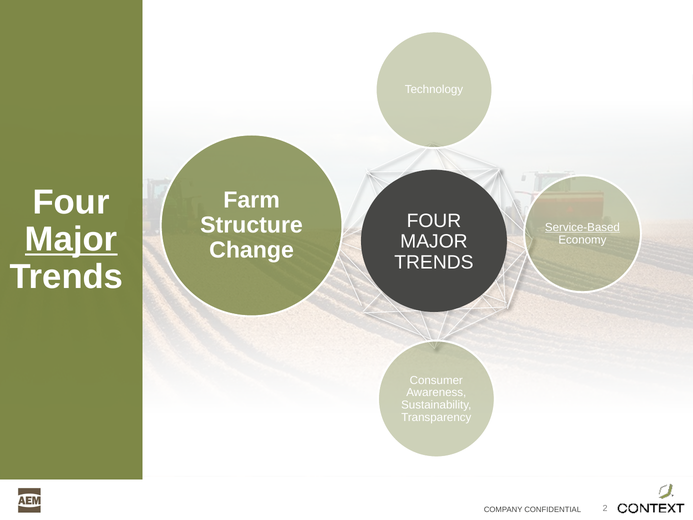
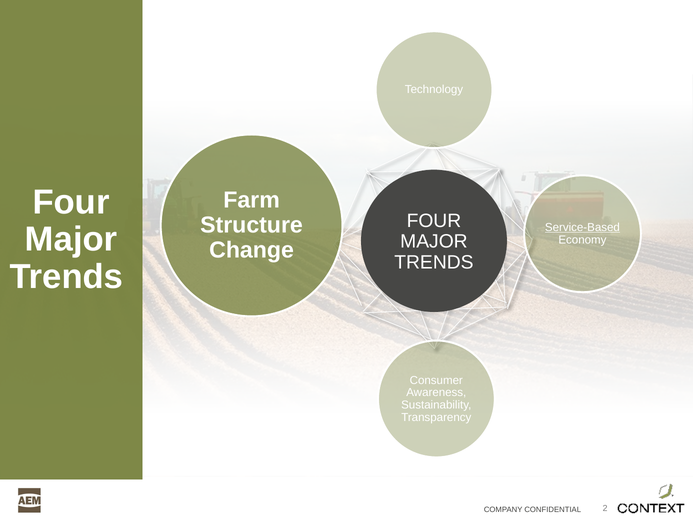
Major at (71, 239) underline: present -> none
